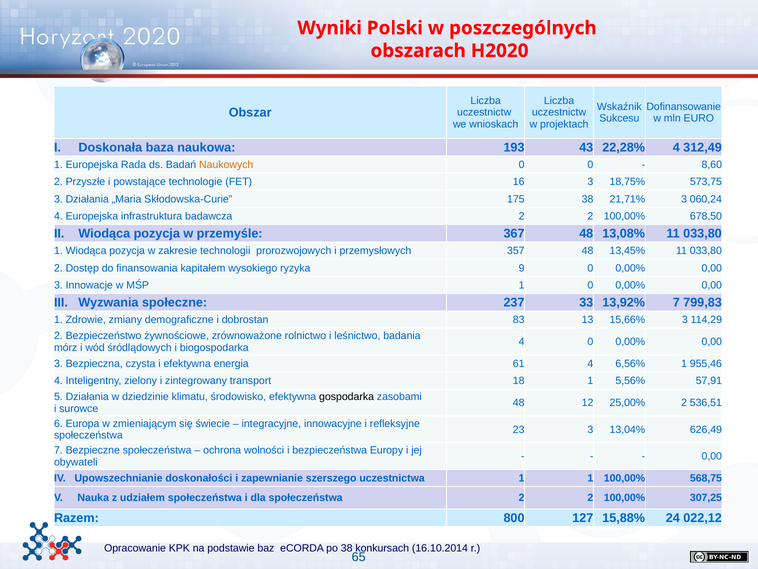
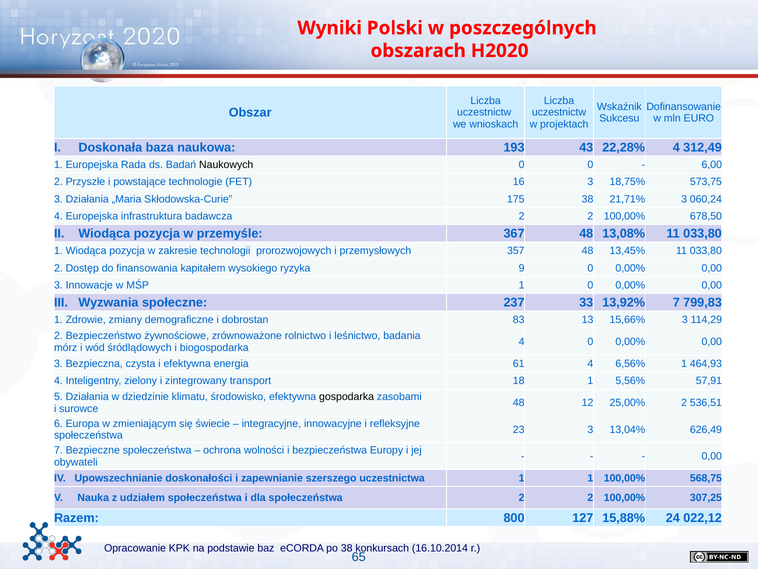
Naukowych colour: orange -> black
8,60: 8,60 -> 6,00
955,46: 955,46 -> 464,93
